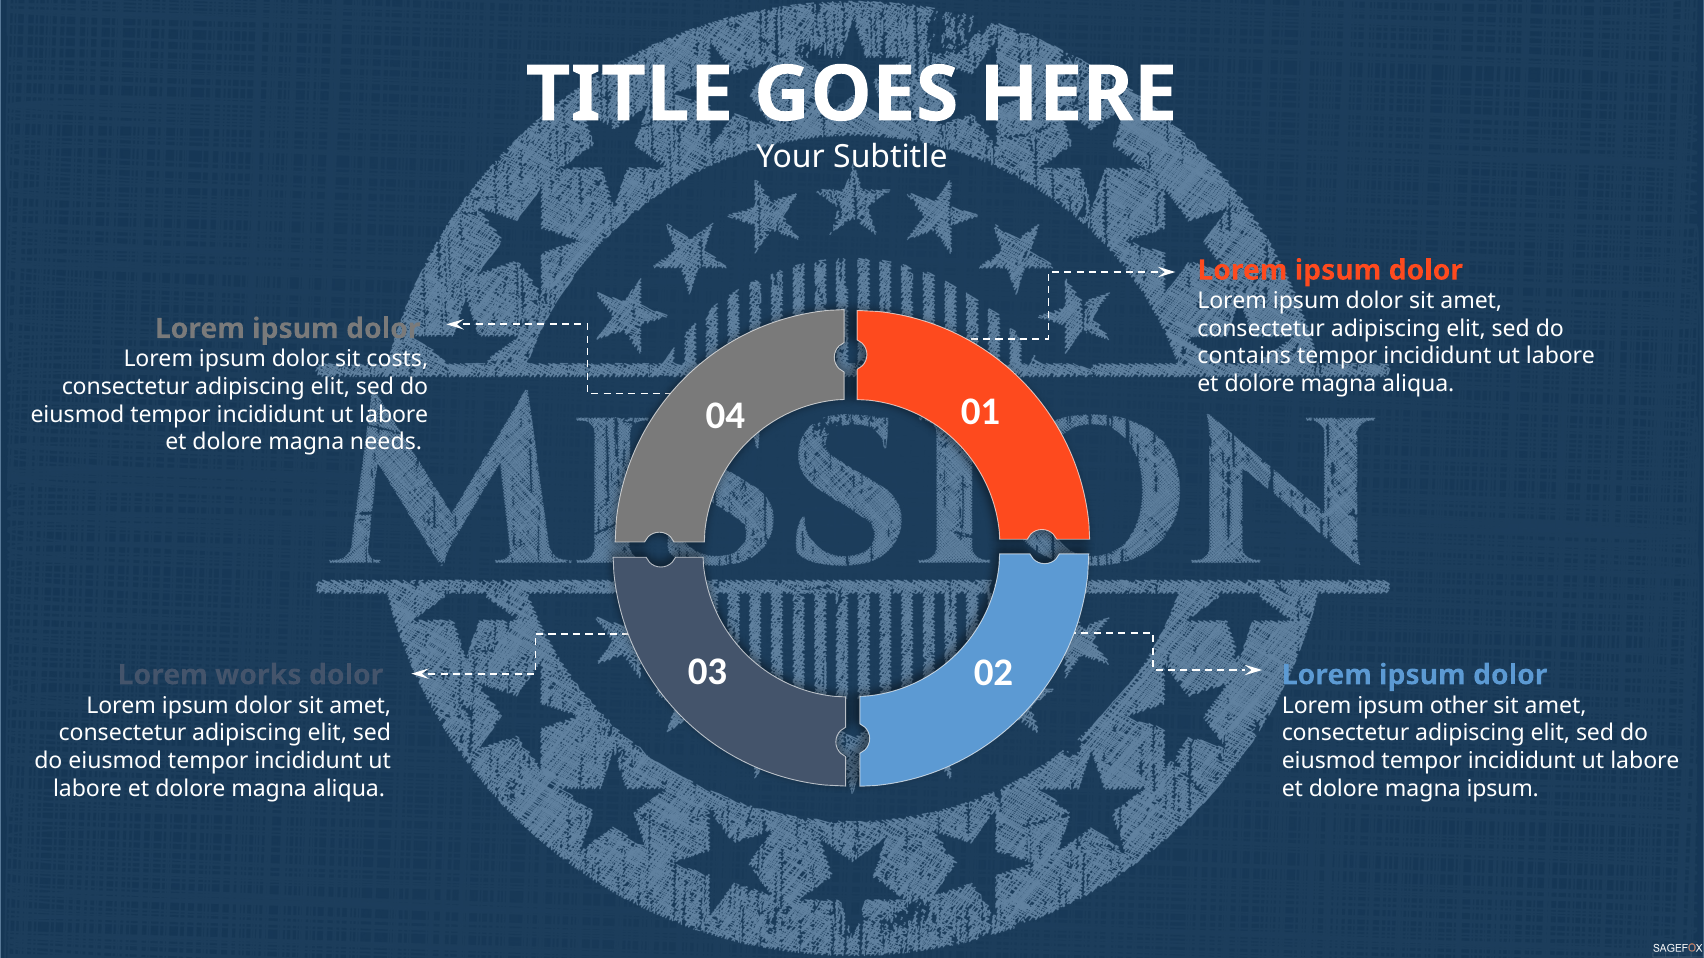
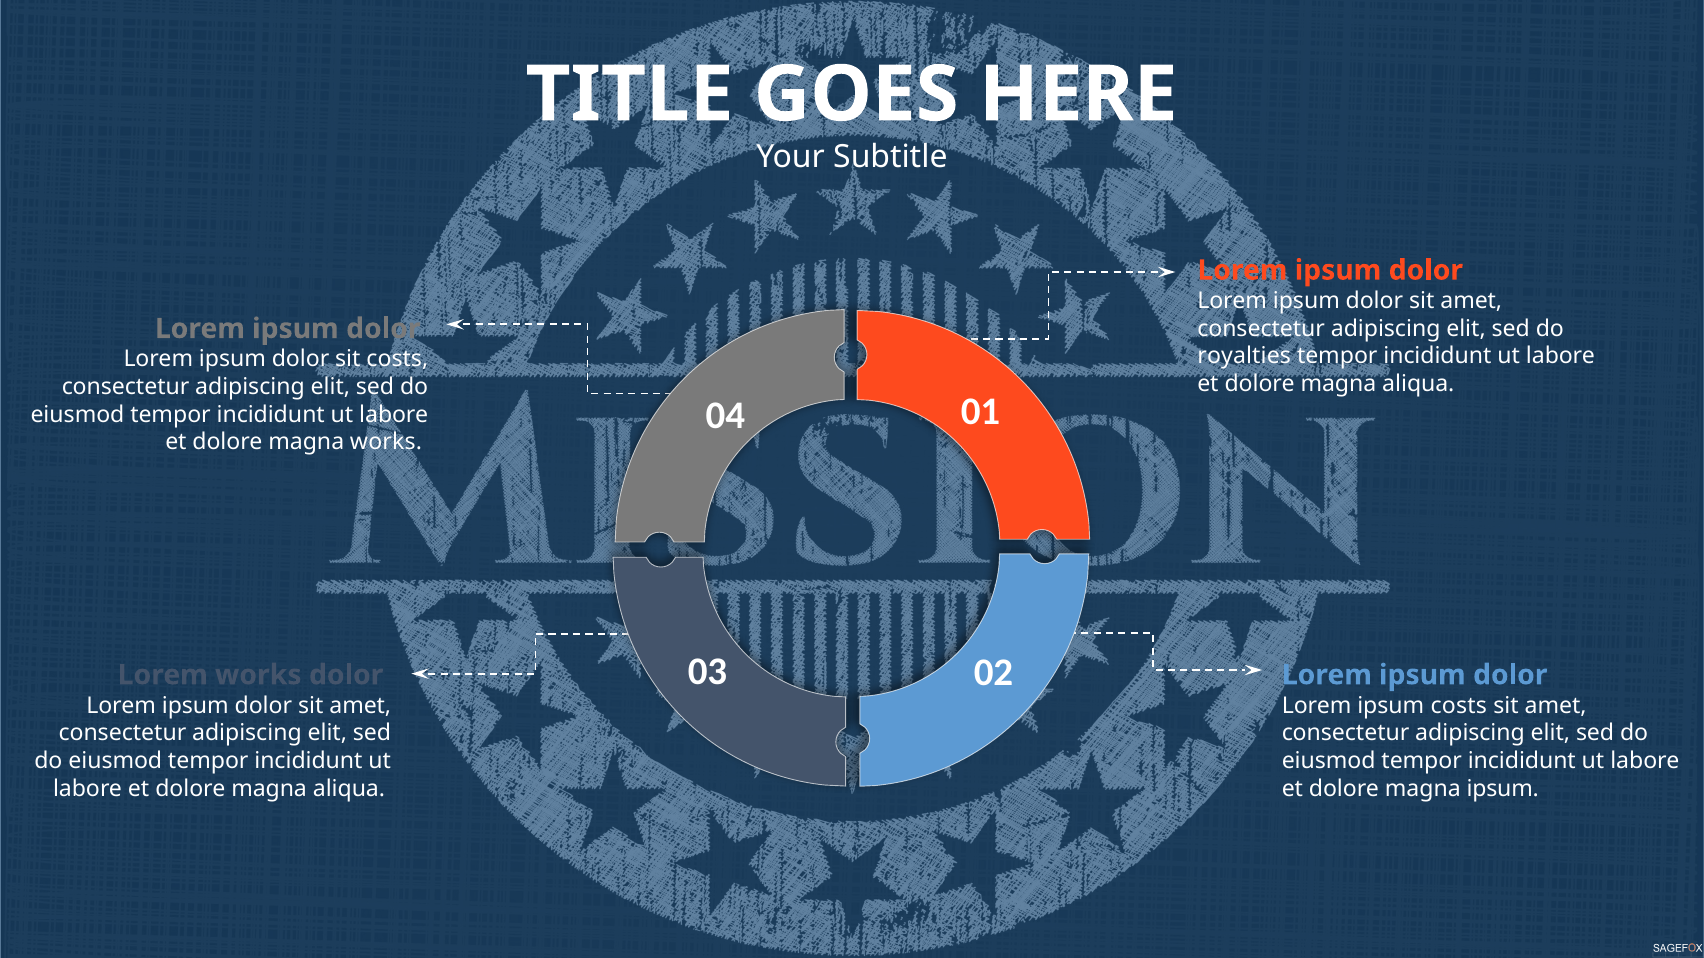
contains: contains -> royalties
magna needs: needs -> works
ipsum other: other -> costs
